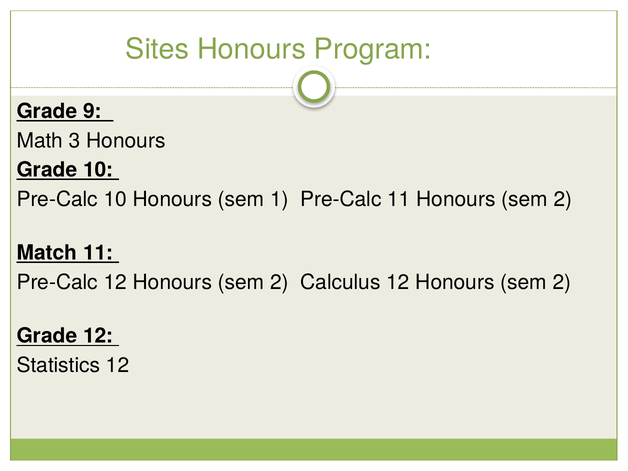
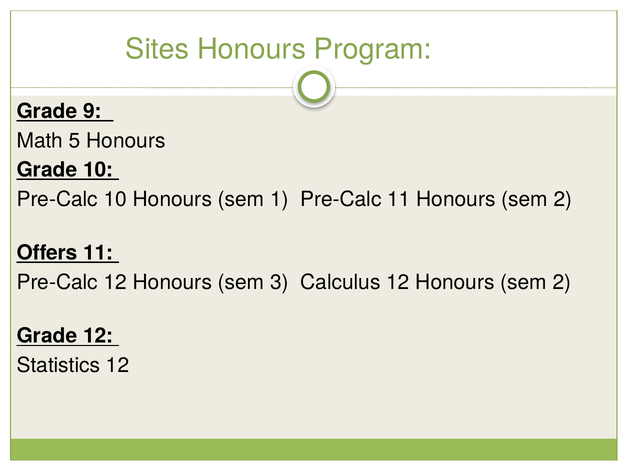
3: 3 -> 5
Match: Match -> Offers
2 at (279, 282): 2 -> 3
